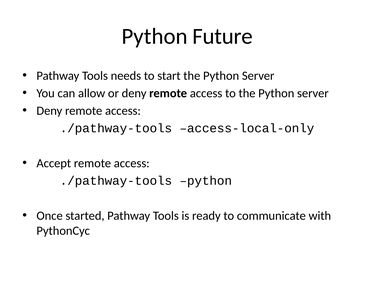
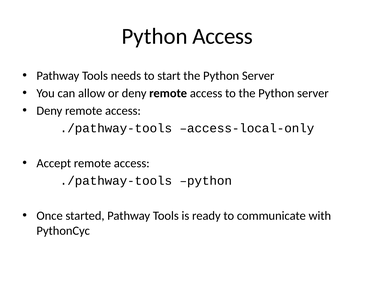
Python Future: Future -> Access
